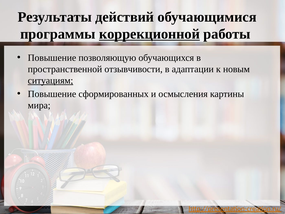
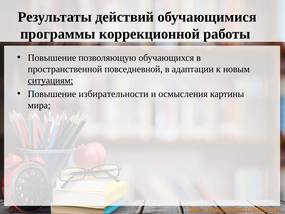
коррекционной underline: present -> none
отзывчивости: отзывчивости -> повседневной
сформированных: сформированных -> избирательности
